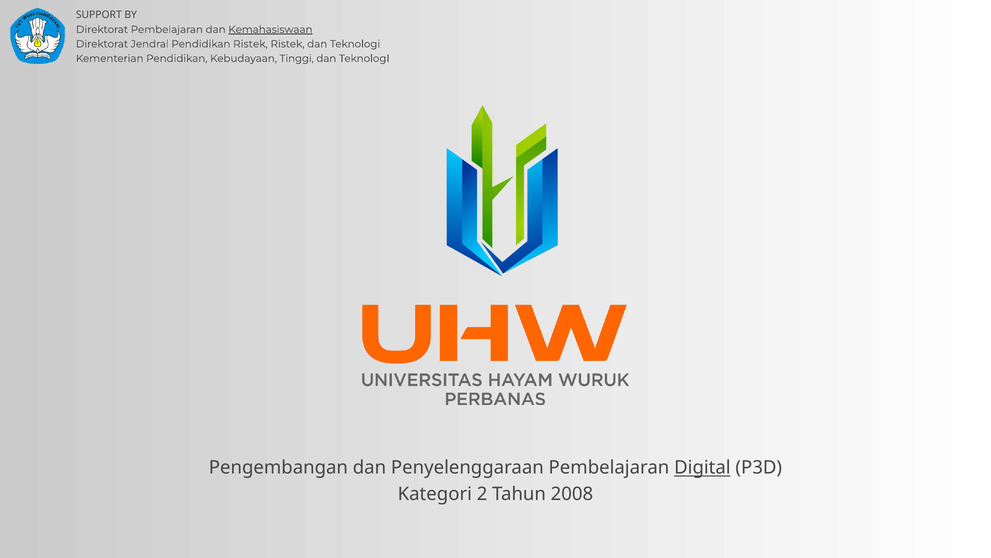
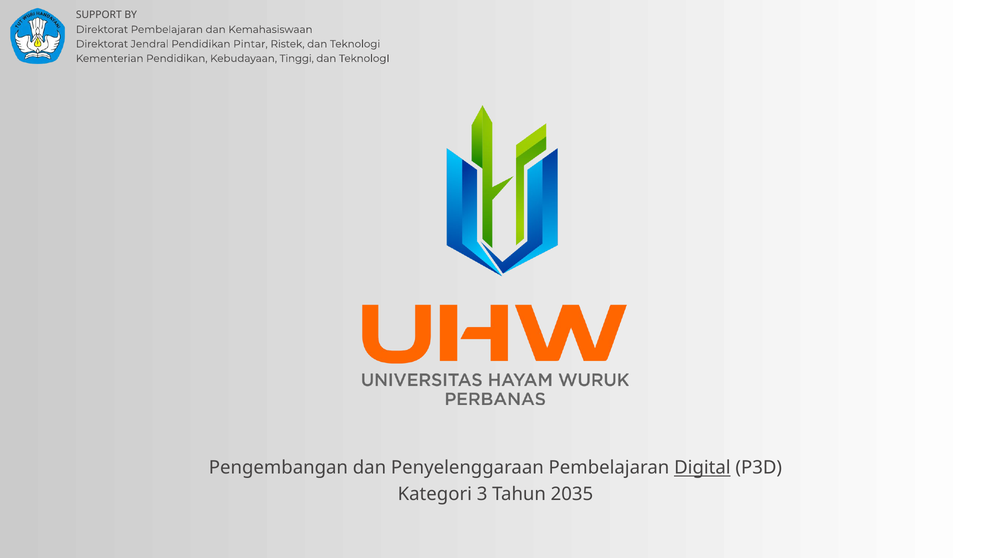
Kemahasiswaan underline: present -> none
Pendidikan Ristek: Ristek -> Pintar
2: 2 -> 3
2008: 2008 -> 2035
